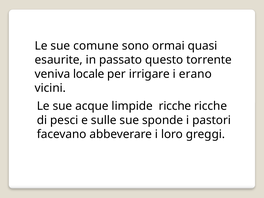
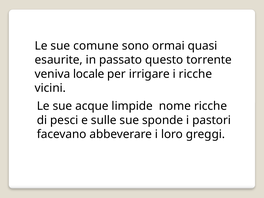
i erano: erano -> ricche
limpide ricche: ricche -> nome
